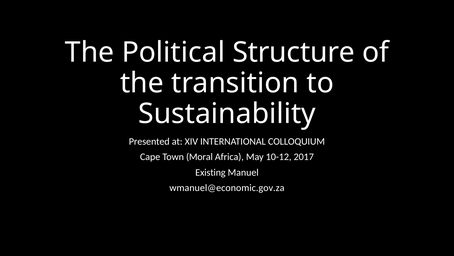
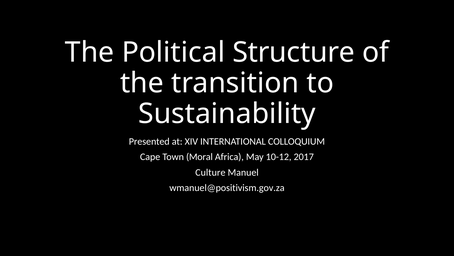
Existing: Existing -> Culture
wmanuel@economic.gov.za: wmanuel@economic.gov.za -> wmanuel@positivism.gov.za
